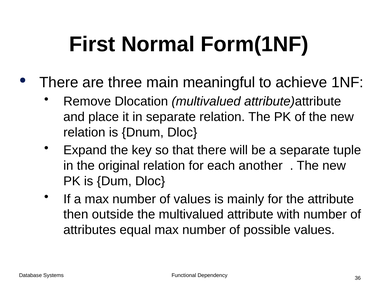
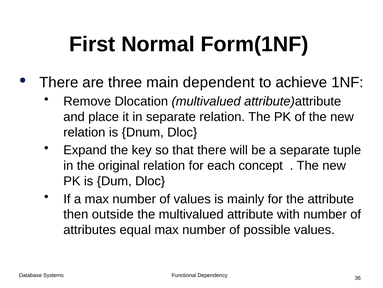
meaningful: meaningful -> dependent
another: another -> concept
